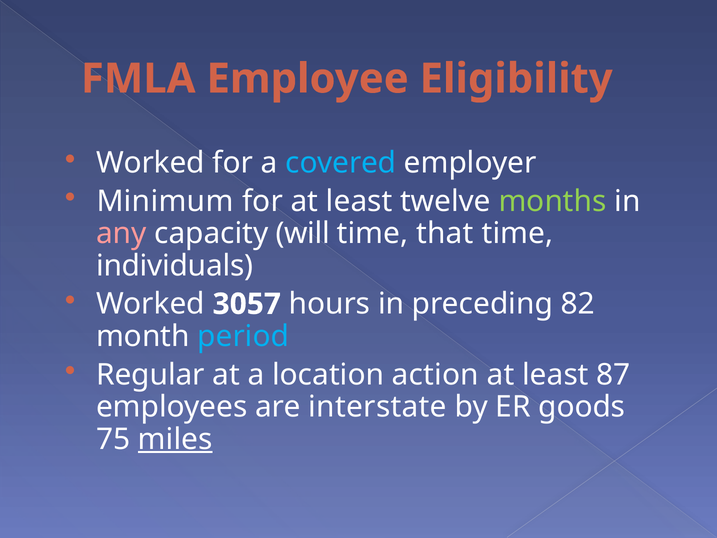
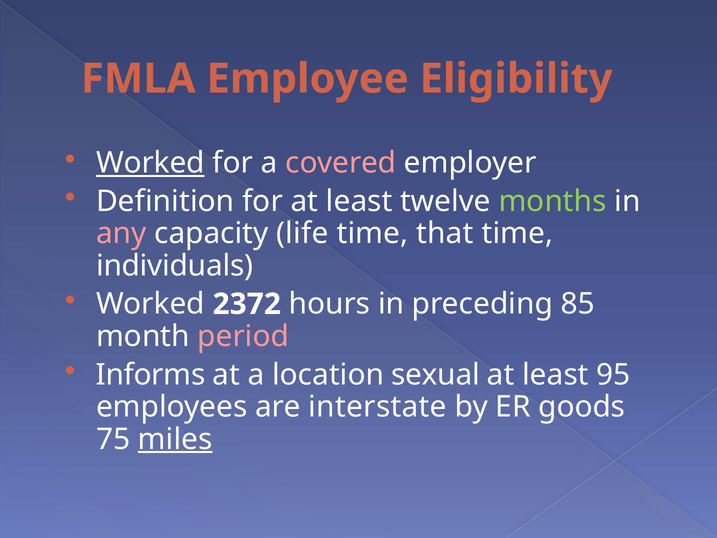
Worked at (150, 163) underline: none -> present
covered colour: light blue -> pink
Minimum: Minimum -> Definition
will: will -> life
3057: 3057 -> 2372
82: 82 -> 85
period colour: light blue -> pink
Regular: Regular -> Informs
action: action -> sexual
87: 87 -> 95
